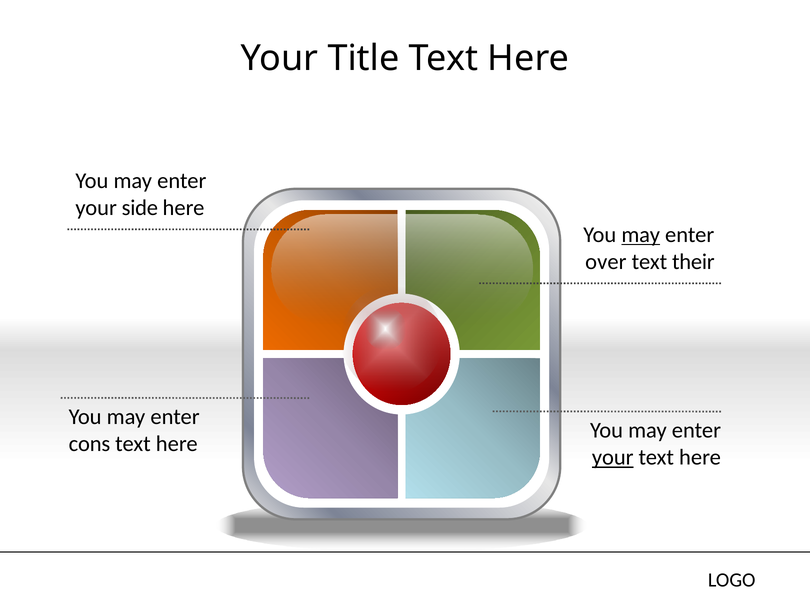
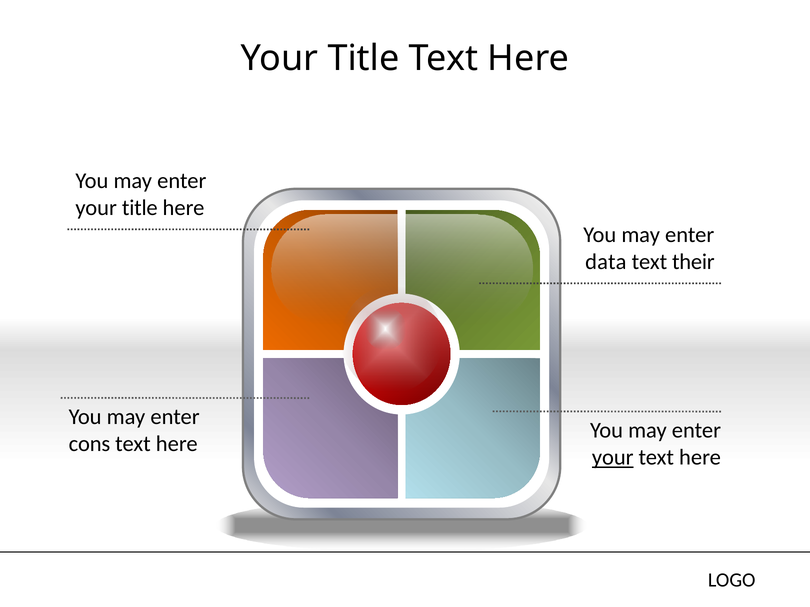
side at (140, 208): side -> title
may at (641, 235) underline: present -> none
over: over -> data
